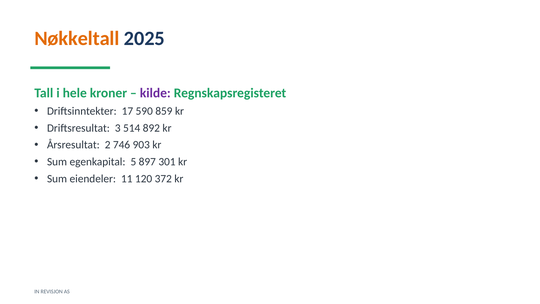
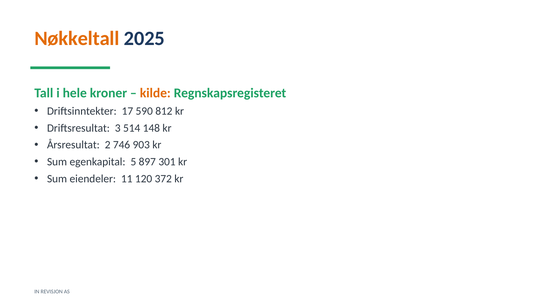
kilde colour: purple -> orange
859: 859 -> 812
892: 892 -> 148
